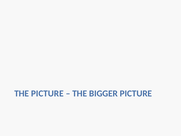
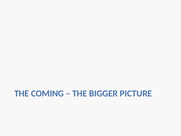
THE PICTURE: PICTURE -> COMING
